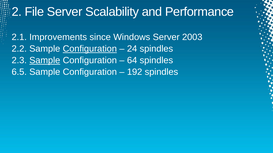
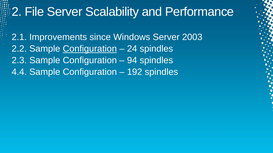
Sample at (45, 61) underline: present -> none
64: 64 -> 94
6.5: 6.5 -> 4.4
